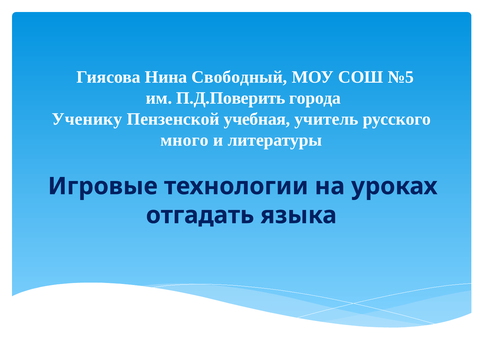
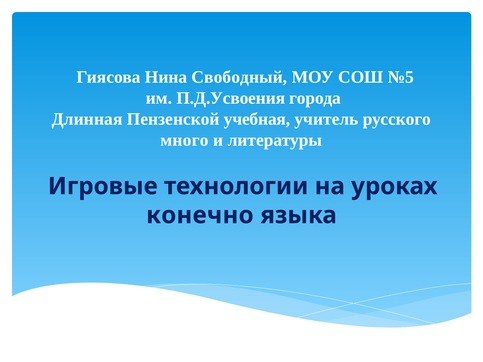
П.Д.Поверить: П.Д.Поверить -> П.Д.Усвоения
Ученику: Ученику -> Длинная
отгадать: отгадать -> конечно
